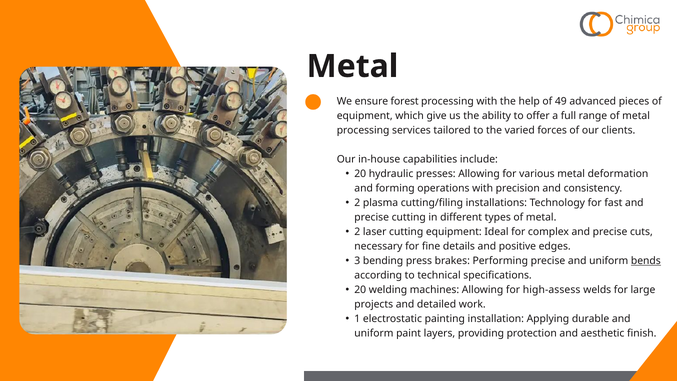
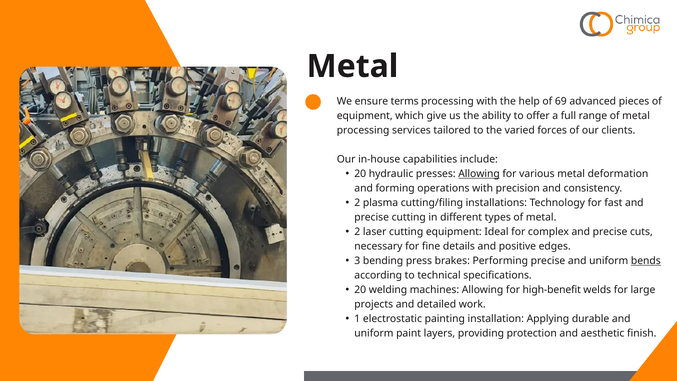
forest: forest -> terms
49: 49 -> 69
Allowing at (479, 174) underline: none -> present
high-assess: high-assess -> high-benefit
